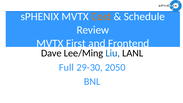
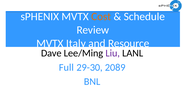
First: First -> Italy
Frontend: Frontend -> Resource
Liu colour: blue -> purple
2050: 2050 -> 2089
